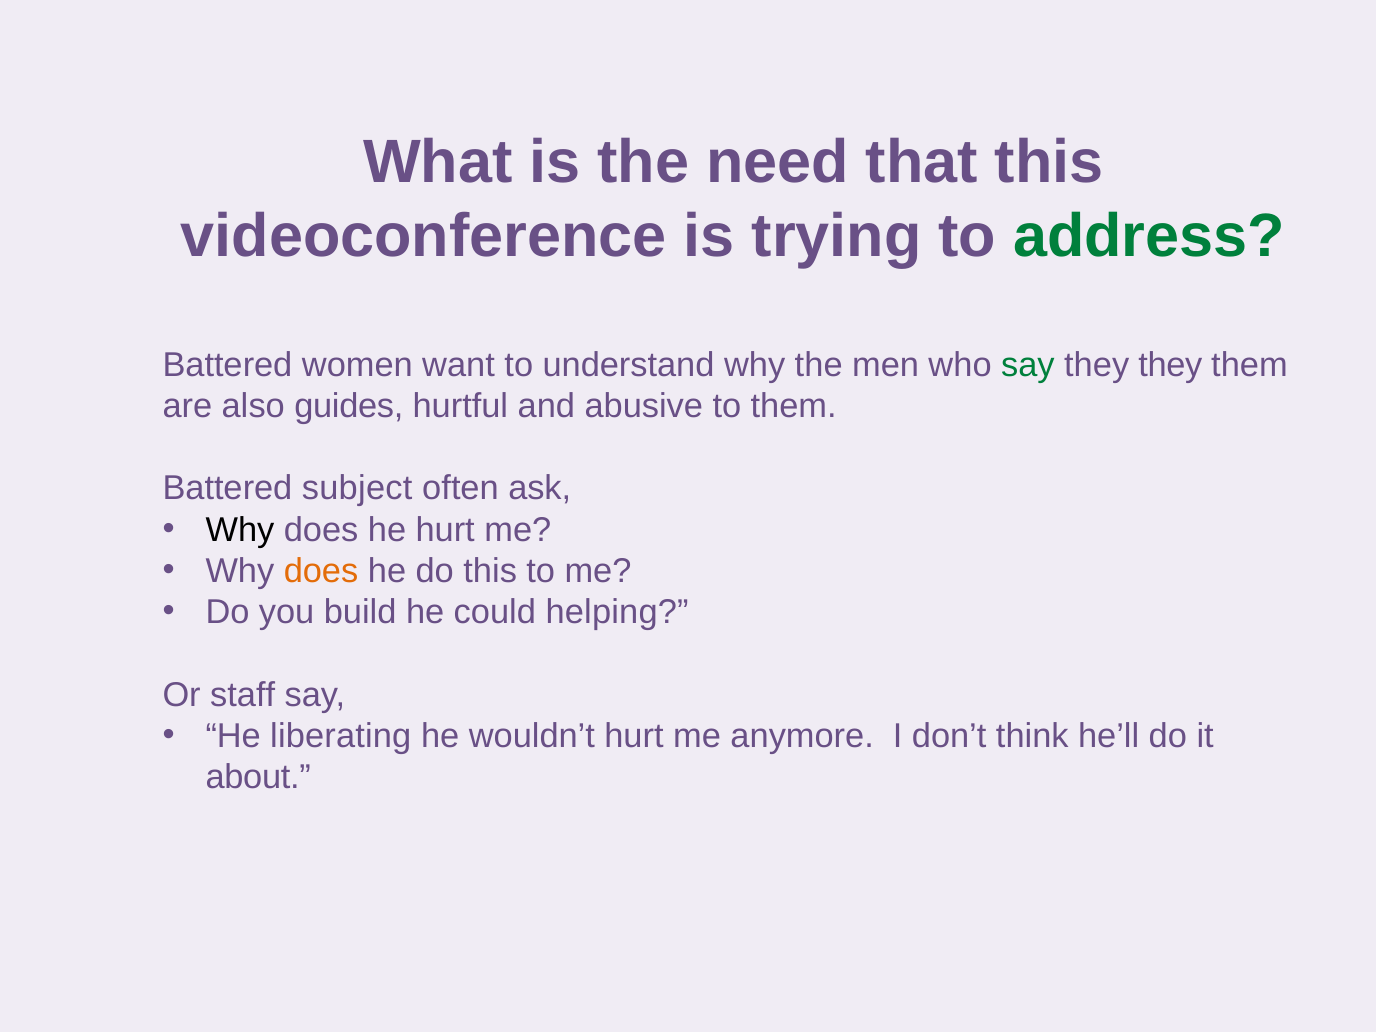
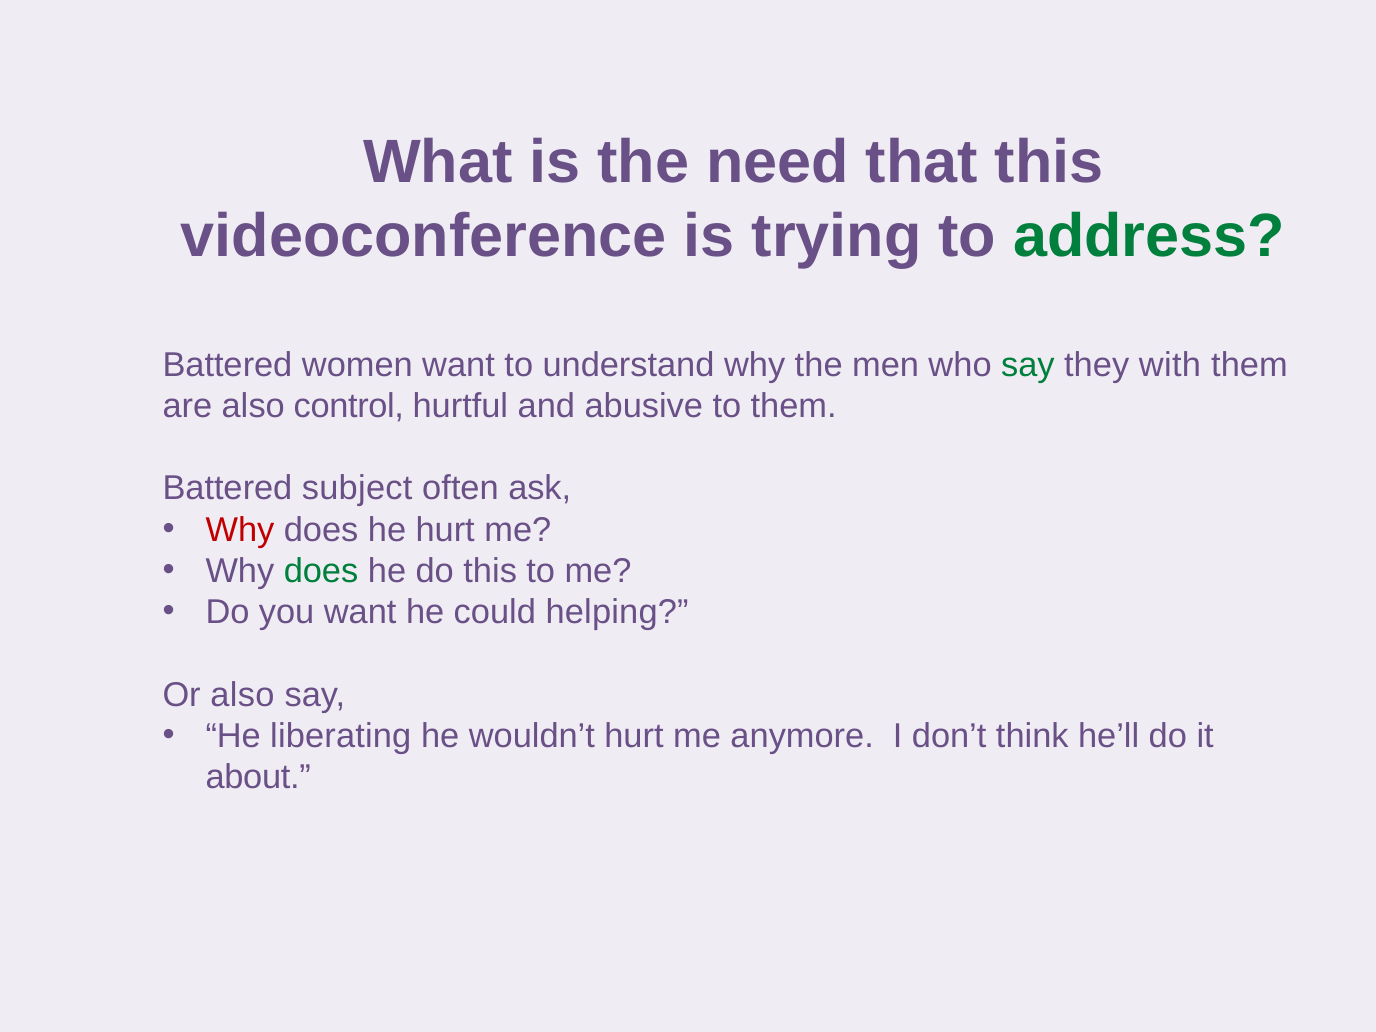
they they: they -> with
guides: guides -> control
Why at (240, 530) colour: black -> red
does at (321, 571) colour: orange -> green
you build: build -> want
Or staff: staff -> also
